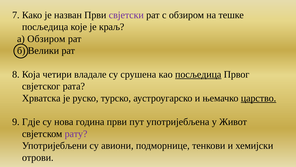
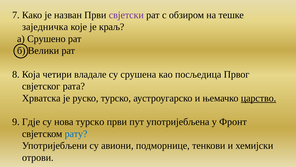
посљедица at (45, 27): посљедица -> заједничка
а Обзиром: Обзиром -> Срушено
посљедица at (198, 74) underline: present -> none
нова година: година -> турско
Живот: Живот -> Фронт
рату colour: purple -> blue
